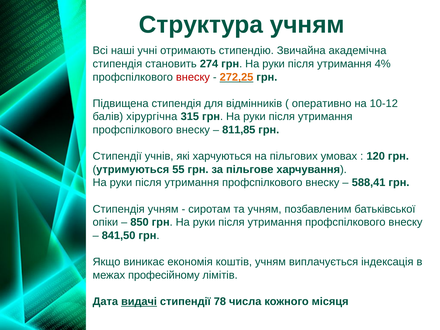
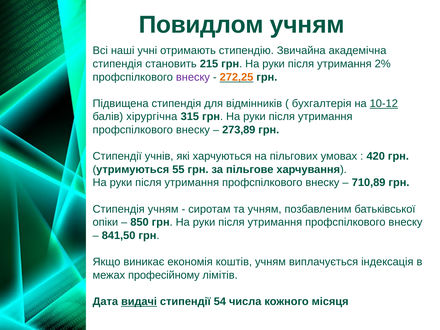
Структура: Структура -> Повидлом
274: 274 -> 215
4%: 4% -> 2%
внеску at (193, 77) colour: red -> purple
оперативно: оперативно -> бухгалтерія
10-12 underline: none -> present
811,85: 811,85 -> 273,89
120: 120 -> 420
588,41: 588,41 -> 710,89
78: 78 -> 54
